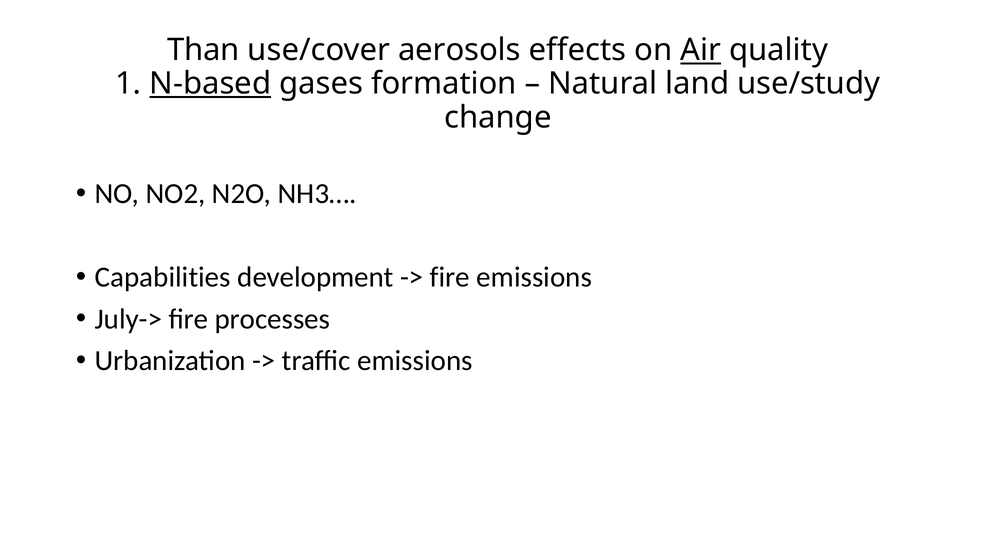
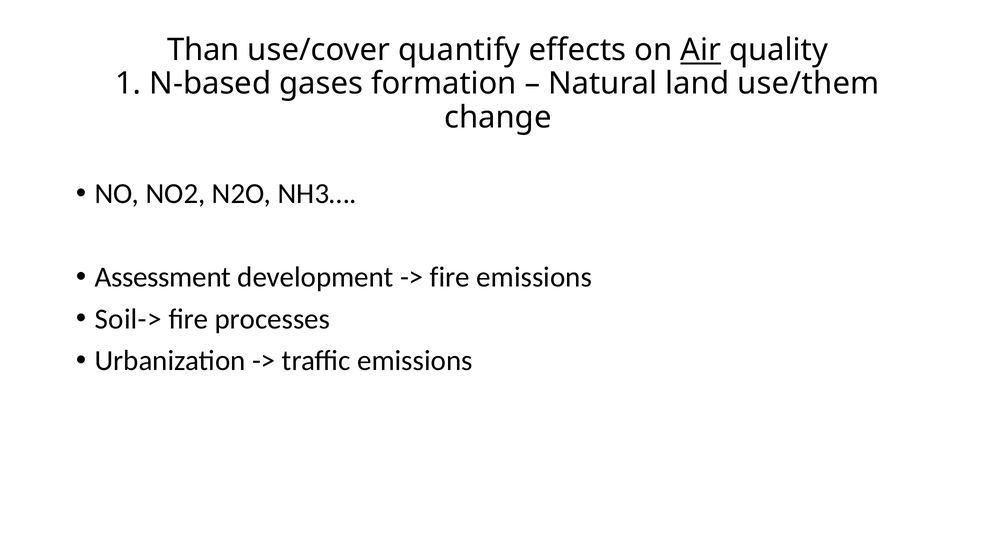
aerosols: aerosols -> quantify
N-based underline: present -> none
use/study: use/study -> use/them
Capabilities: Capabilities -> Assessment
July->: July-> -> Soil->
